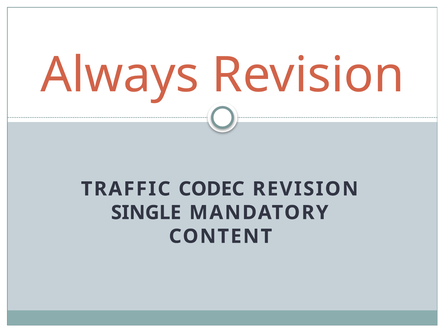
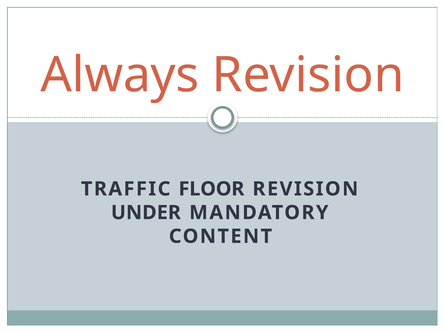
CODEC: CODEC -> FLOOR
SINGLE: SINGLE -> UNDER
